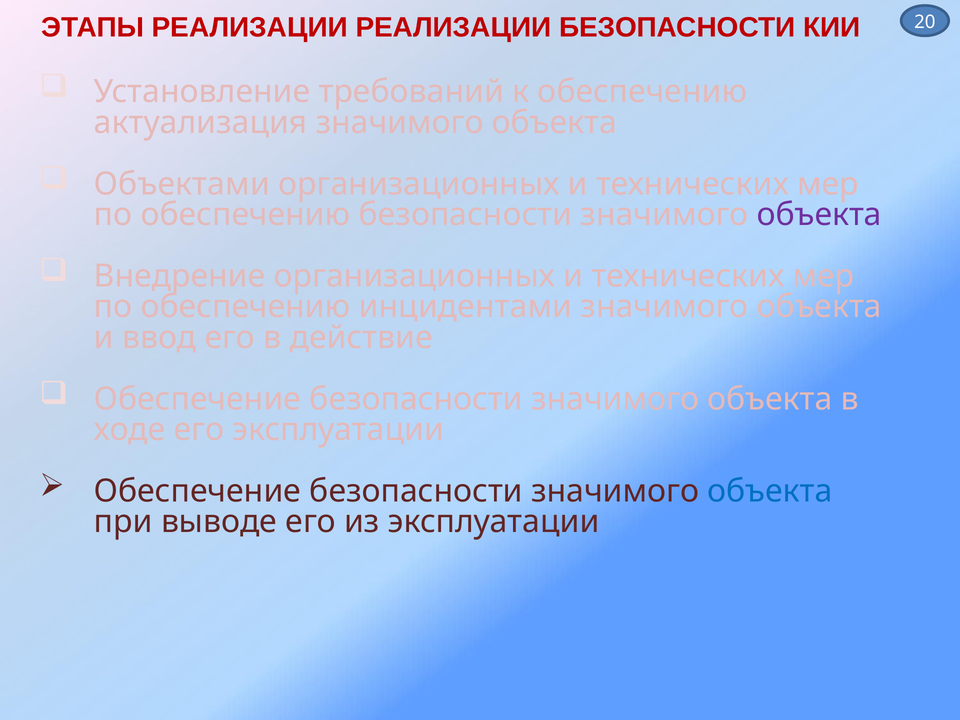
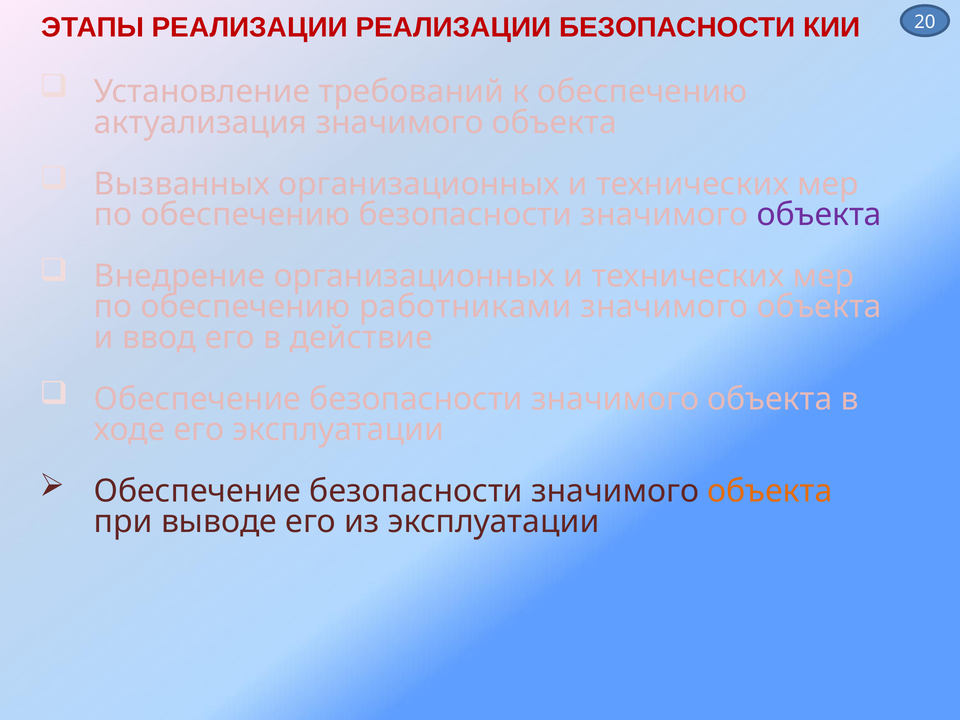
Объектами: Объектами -> Вызванных
инцидентами: инцидентами -> работниками
объекта at (770, 491) colour: blue -> orange
